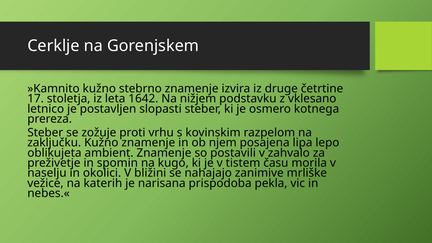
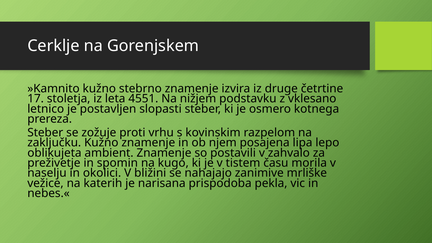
1642: 1642 -> 4551
